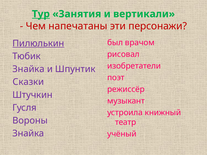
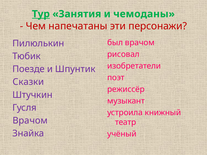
вертикали: вертикали -> чемоданы
Пилюлькин underline: present -> none
Знайка at (28, 69): Знайка -> Поезде
Вороны at (30, 121): Вороны -> Врачом
